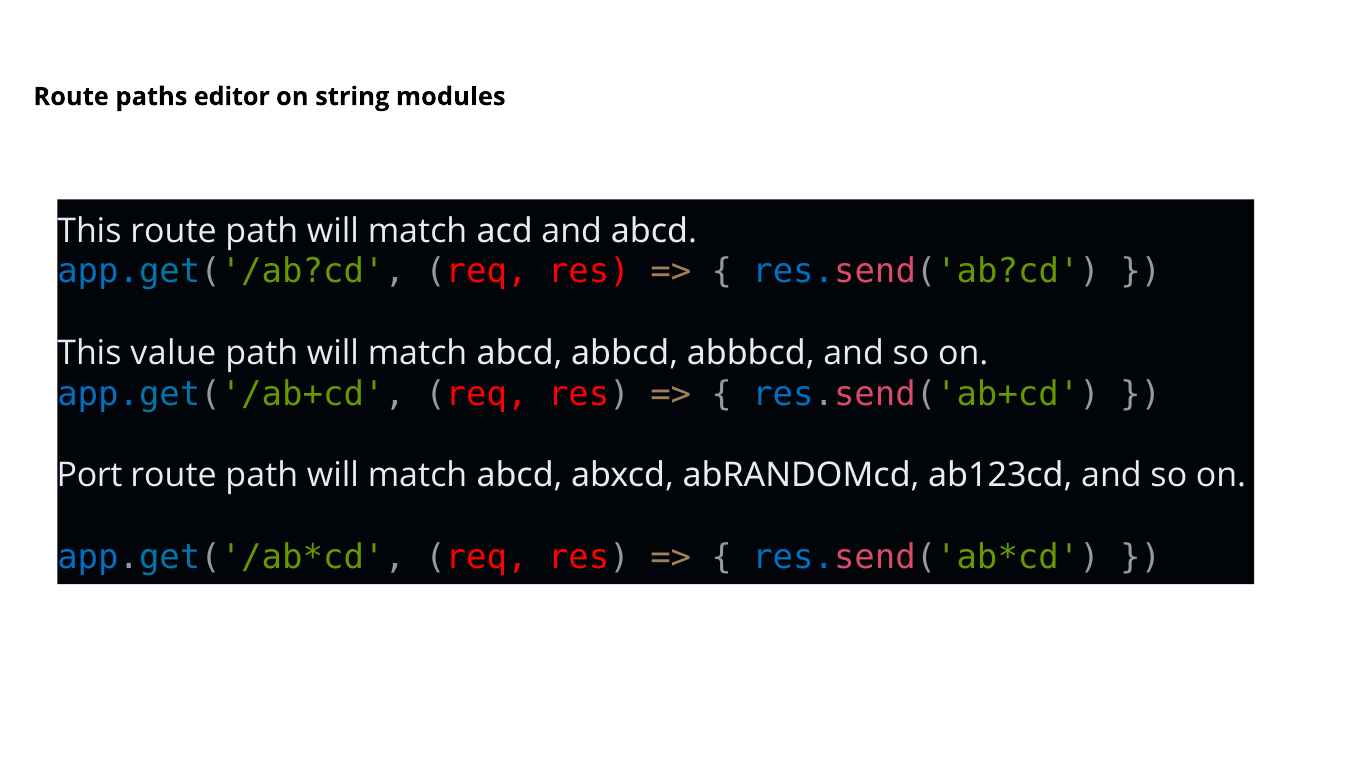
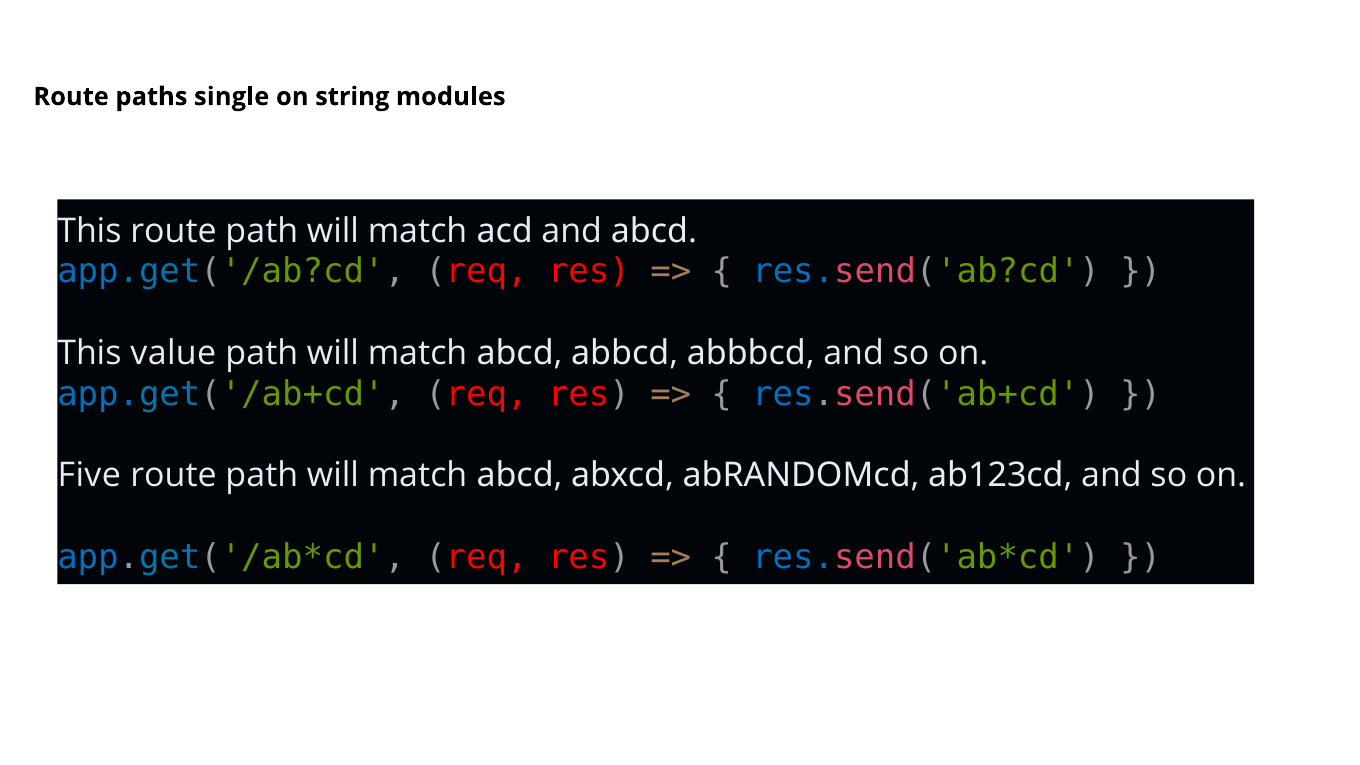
editor: editor -> single
Port: Port -> Five
